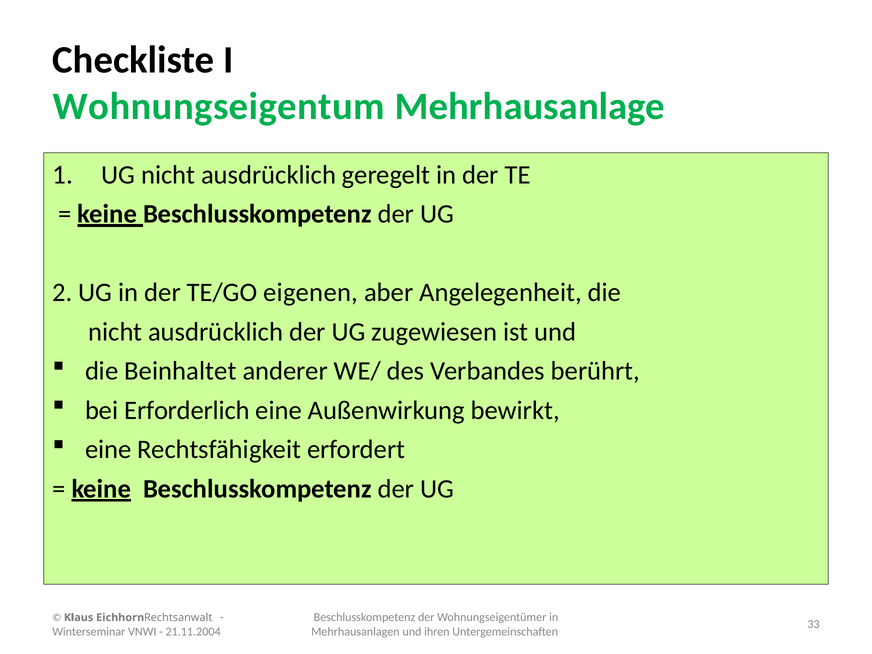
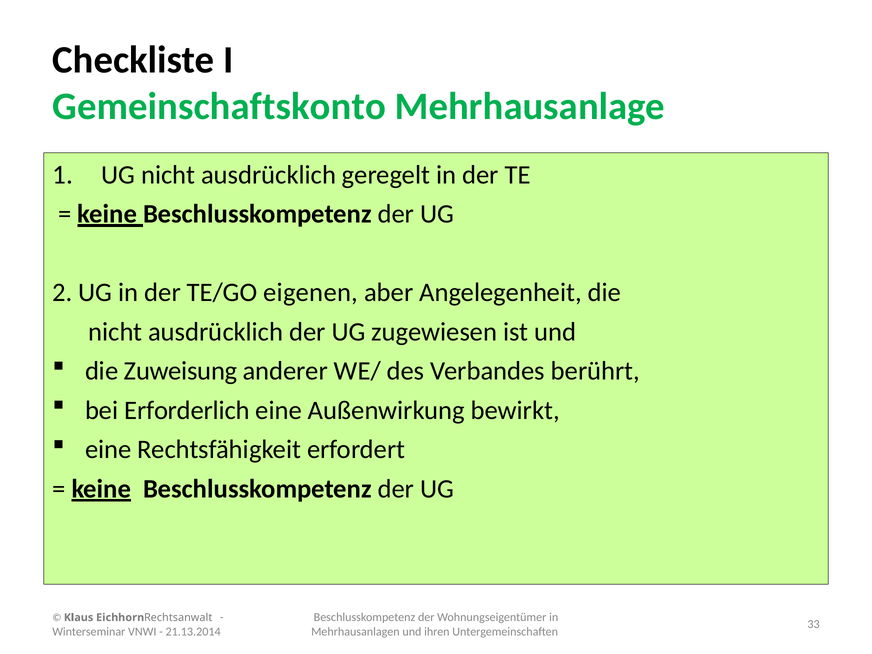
Wohnungseigentum: Wohnungseigentum -> Gemeinschaftskonto
Beinhaltet: Beinhaltet -> Zuweisung
21.11.2004: 21.11.2004 -> 21.13.2014
